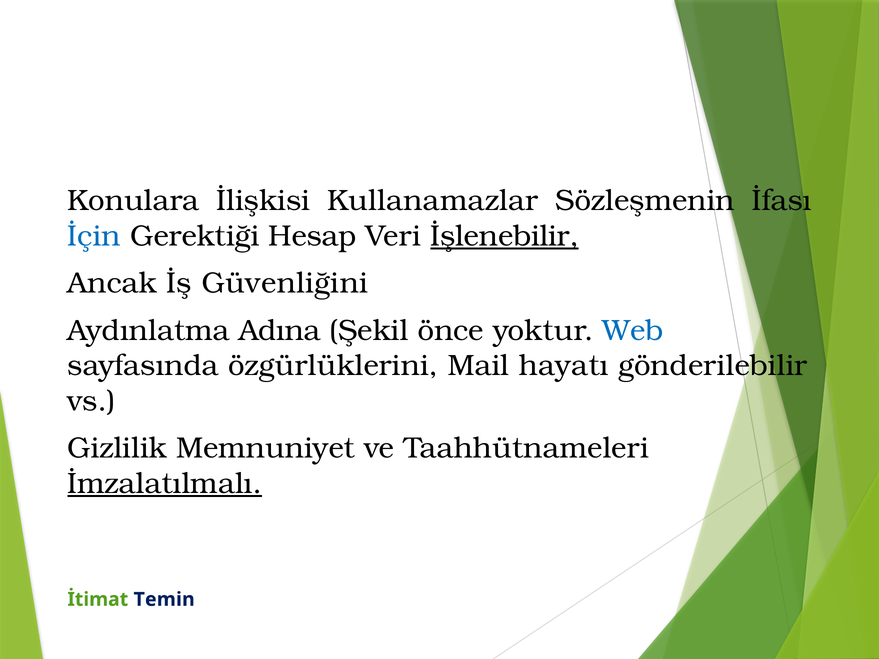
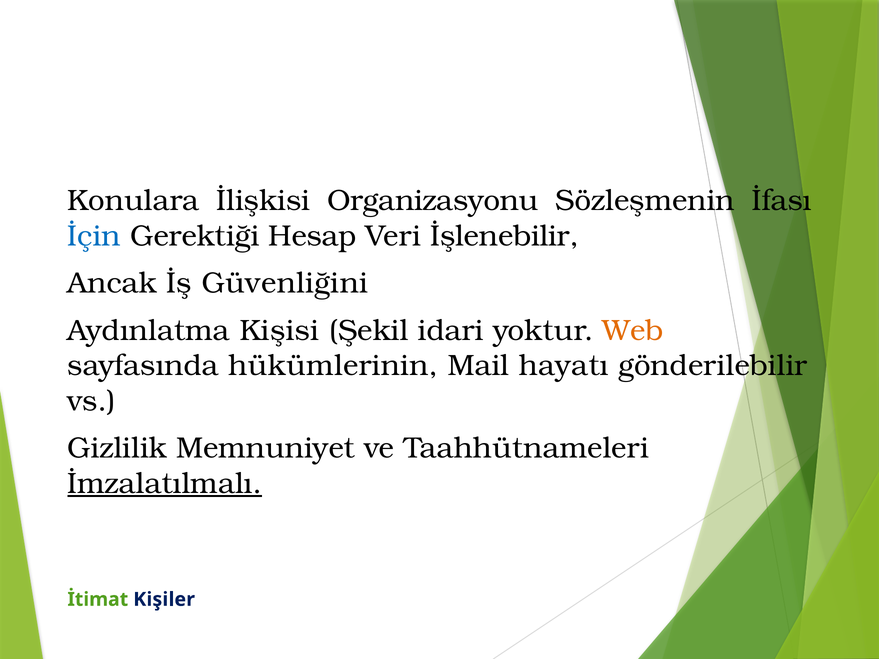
Kullanamazlar: Kullanamazlar -> Organizasyonu
İşlenebilir underline: present -> none
Adına: Adına -> Kişisi
önce: önce -> idari
Web colour: blue -> orange
özgürlüklerini: özgürlüklerini -> hükümlerinin
Temin: Temin -> Kişiler
